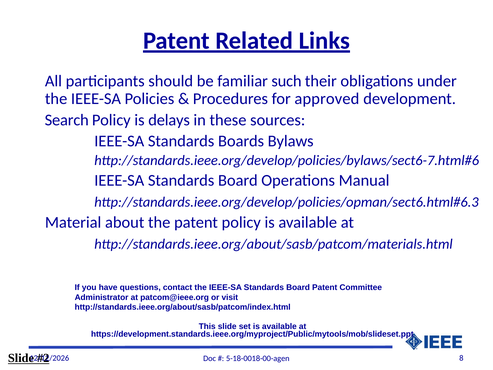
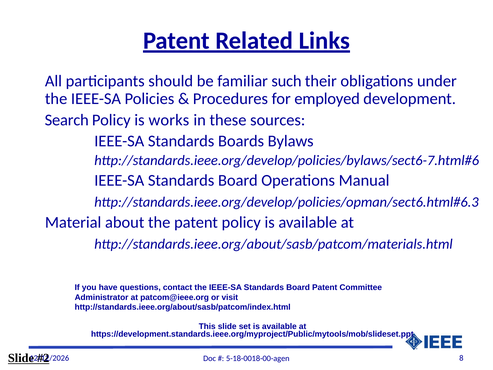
approved: approved -> employed
delays: delays -> works
